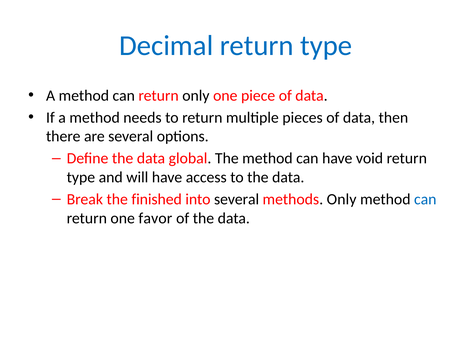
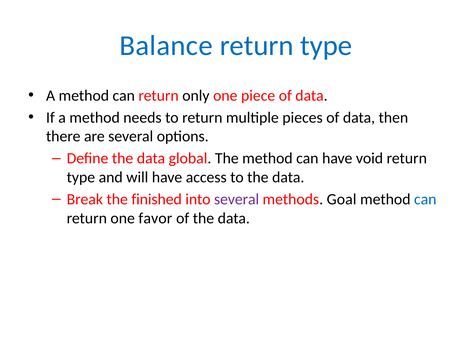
Decimal: Decimal -> Balance
several at (237, 199) colour: black -> purple
methods Only: Only -> Goal
